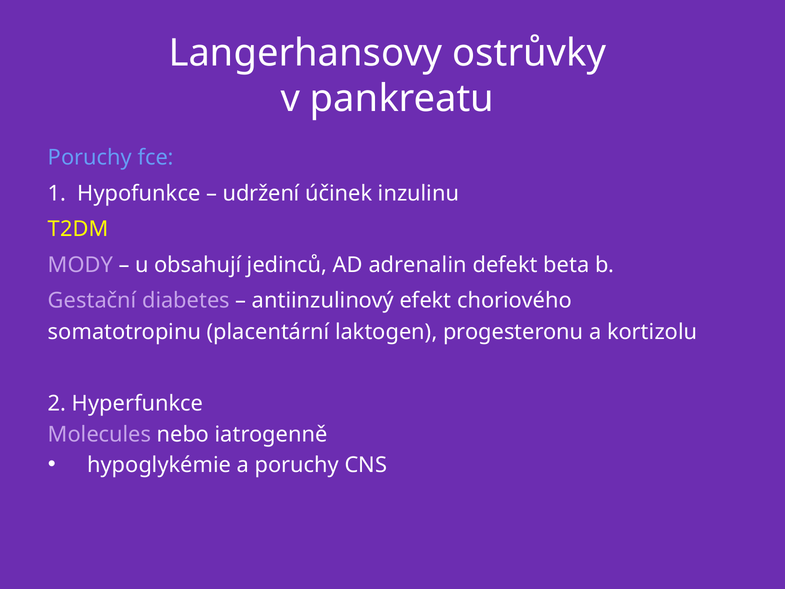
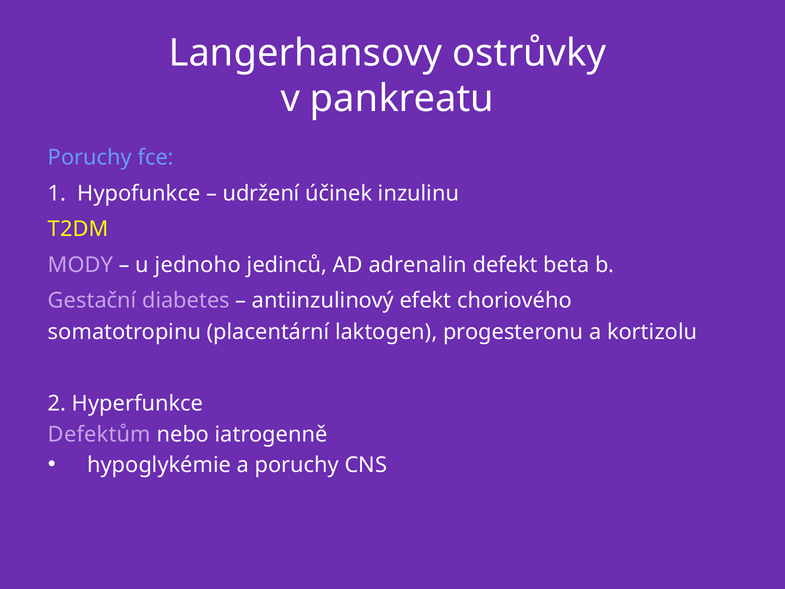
obsahují: obsahují -> jednoho
Molecules: Molecules -> Defektům
